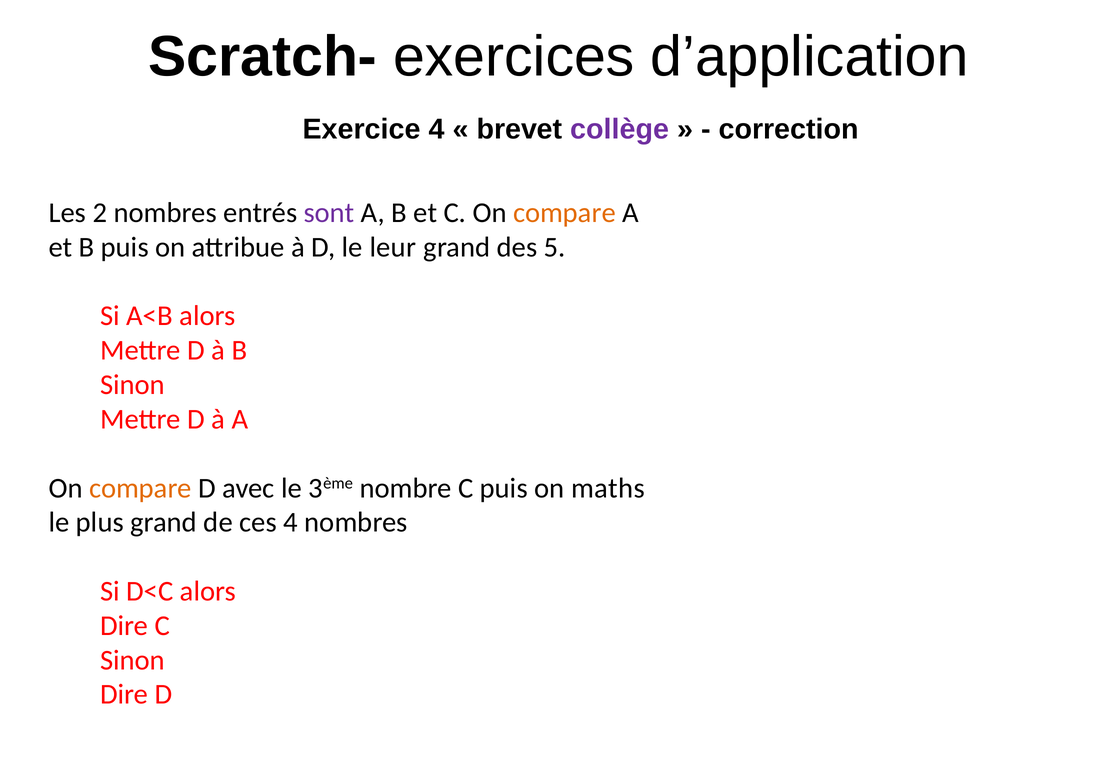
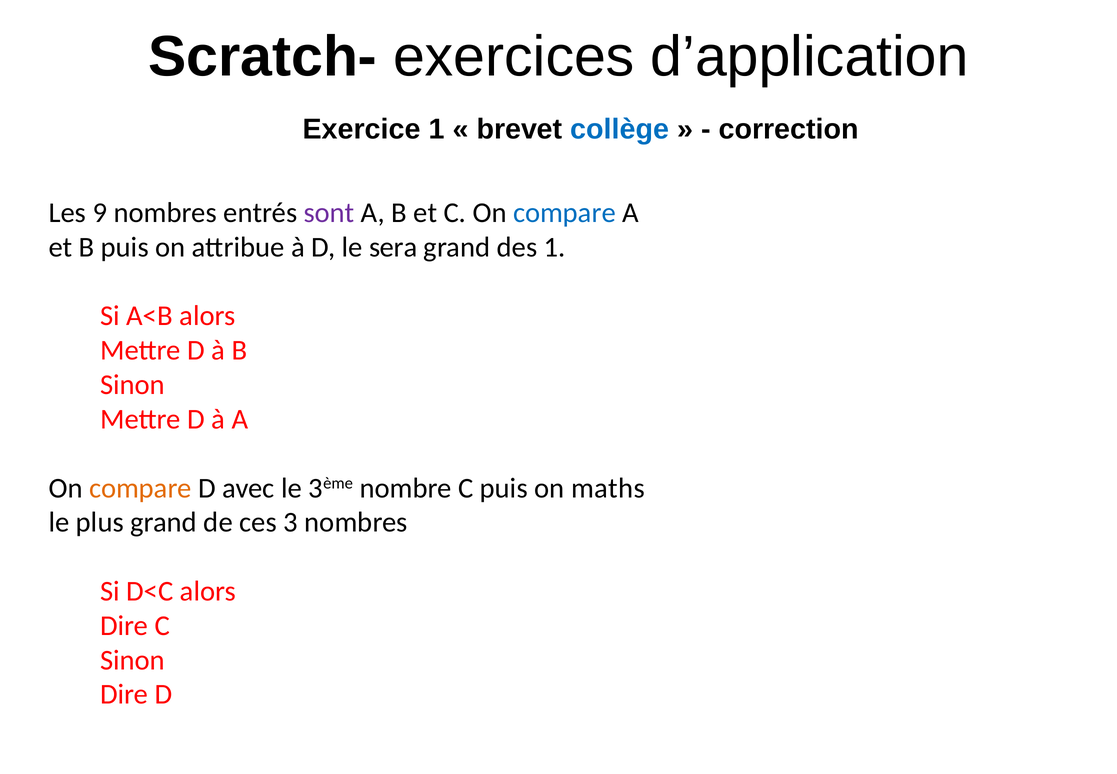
Exercice 4: 4 -> 1
collège colour: purple -> blue
2: 2 -> 9
compare at (564, 213) colour: orange -> blue
leur: leur -> sera
des 5: 5 -> 1
ces 4: 4 -> 3
